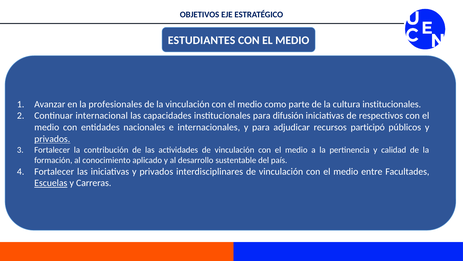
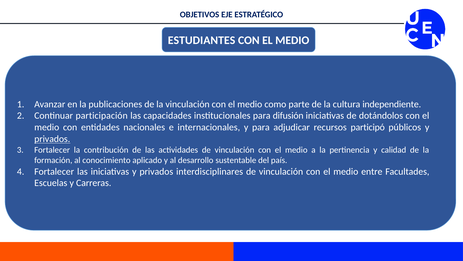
profesionales: profesionales -> publicaciones
cultura institucionales: institucionales -> independiente
internacional: internacional -> participación
respectivos: respectivos -> dotándolos
Escuelas underline: present -> none
